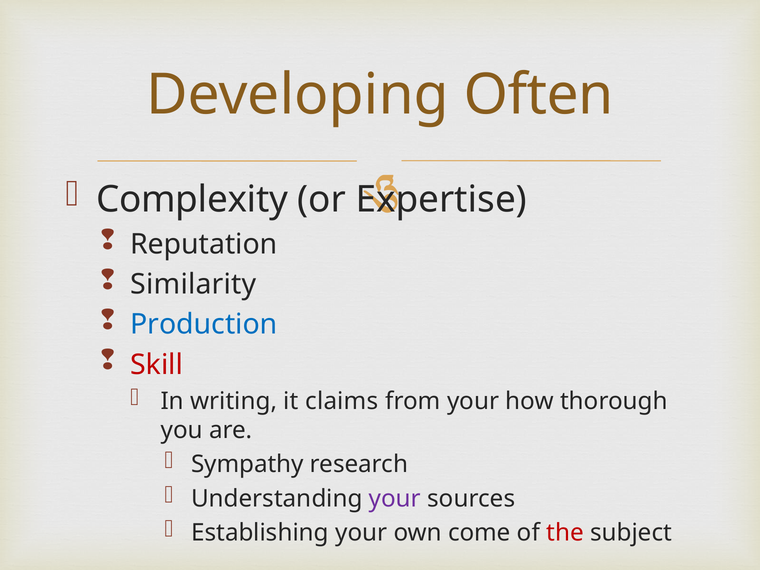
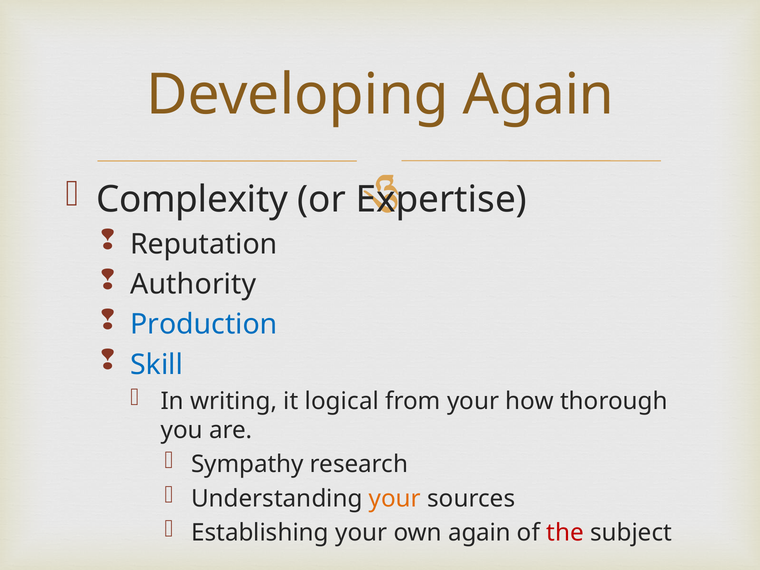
Developing Often: Often -> Again
Similarity: Similarity -> Authority
Skill colour: red -> blue
claims: claims -> logical
your at (395, 499) colour: purple -> orange
own come: come -> again
